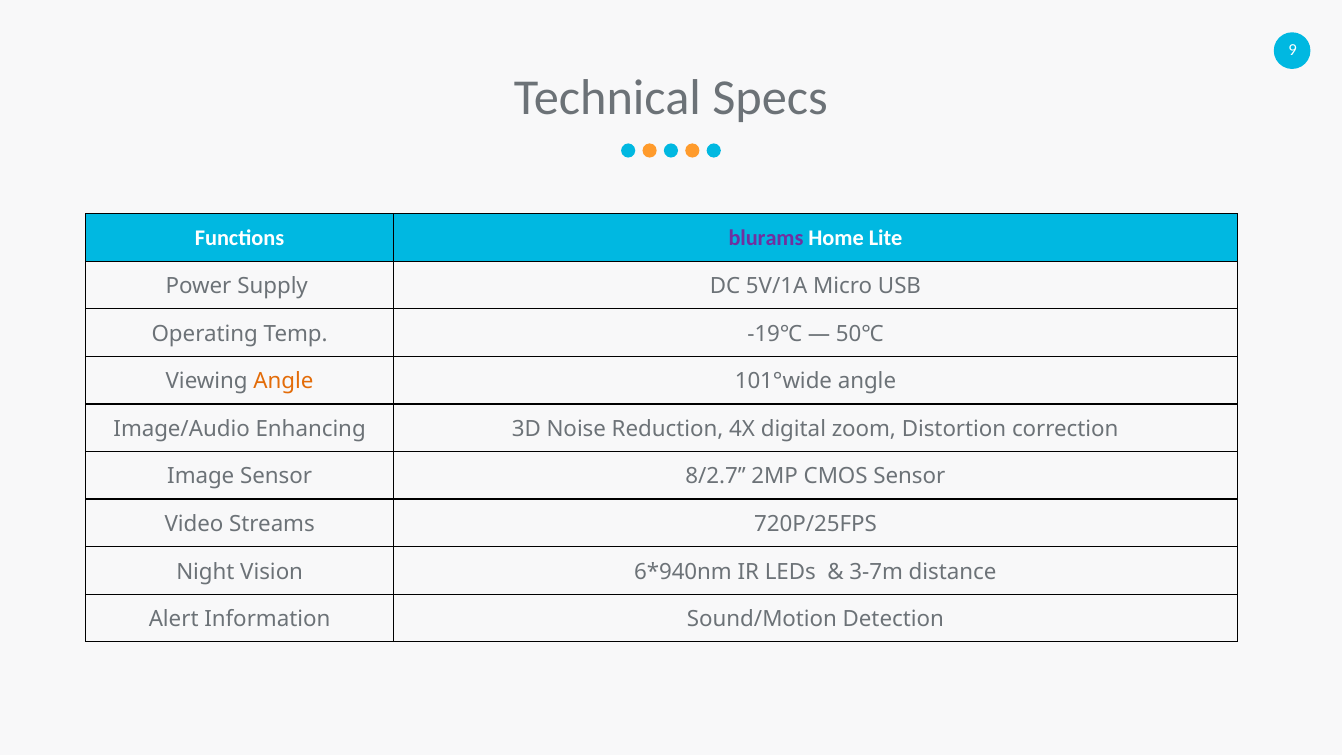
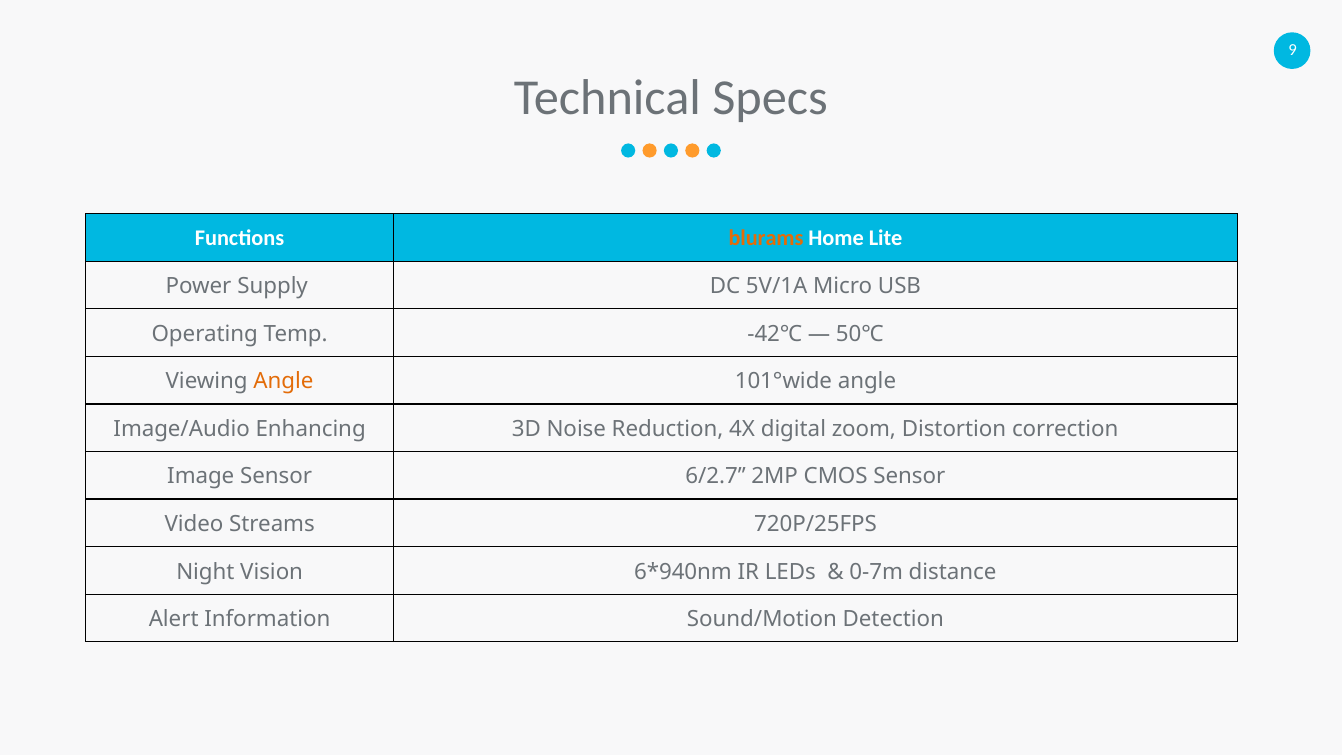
blurams colour: purple -> orange
-19℃: -19℃ -> -42℃
8/2.7: 8/2.7 -> 6/2.7
3-7m: 3-7m -> 0-7m
